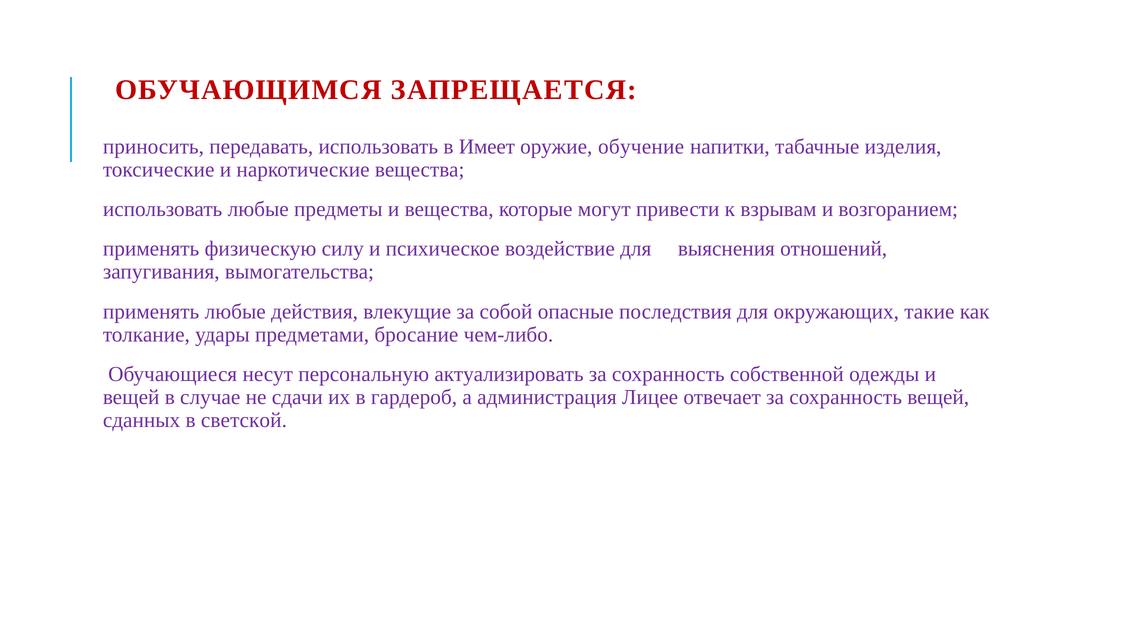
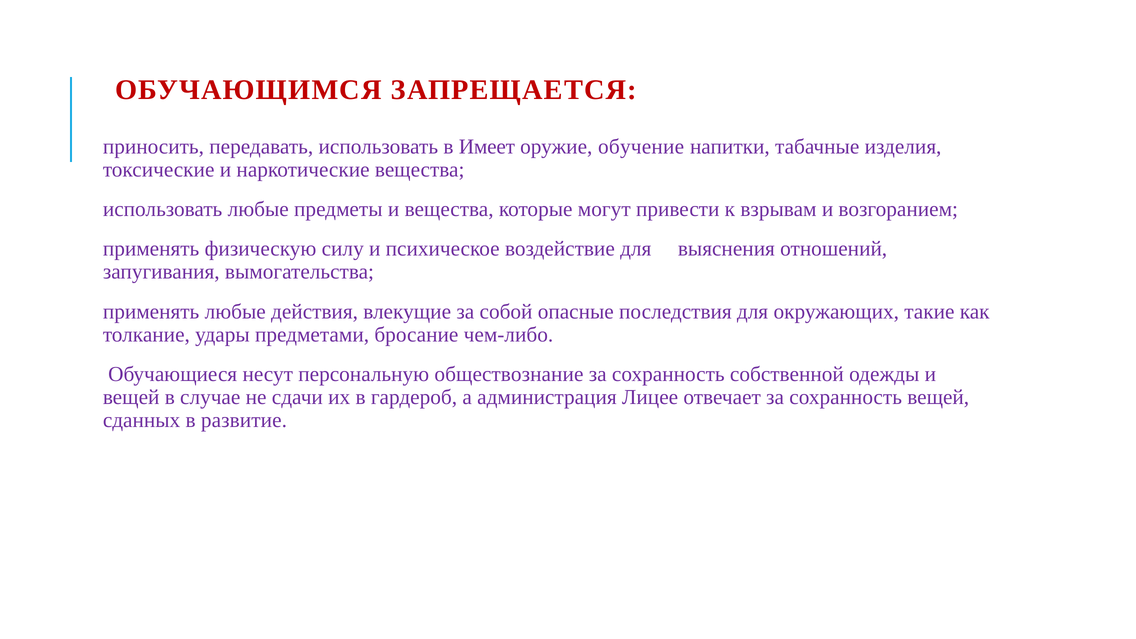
актуализировать: актуализировать -> обществознание
светской: светской -> развитие
